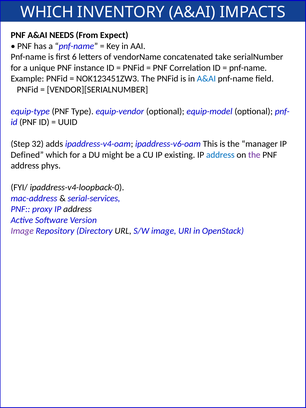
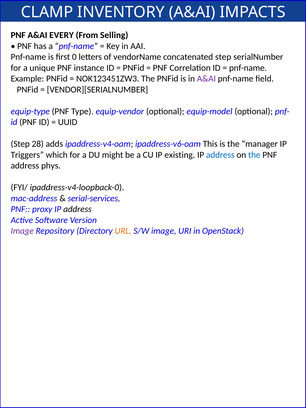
WHICH at (47, 12): WHICH -> CLAMP
NEEDS: NEEDS -> EVERY
Expect: Expect -> Selling
6: 6 -> 0
concatenated take: take -> step
A&AI at (206, 79) colour: blue -> purple
32: 32 -> 28
Defined: Defined -> Triggers
the at (254, 155) colour: purple -> blue
URL colour: black -> orange
